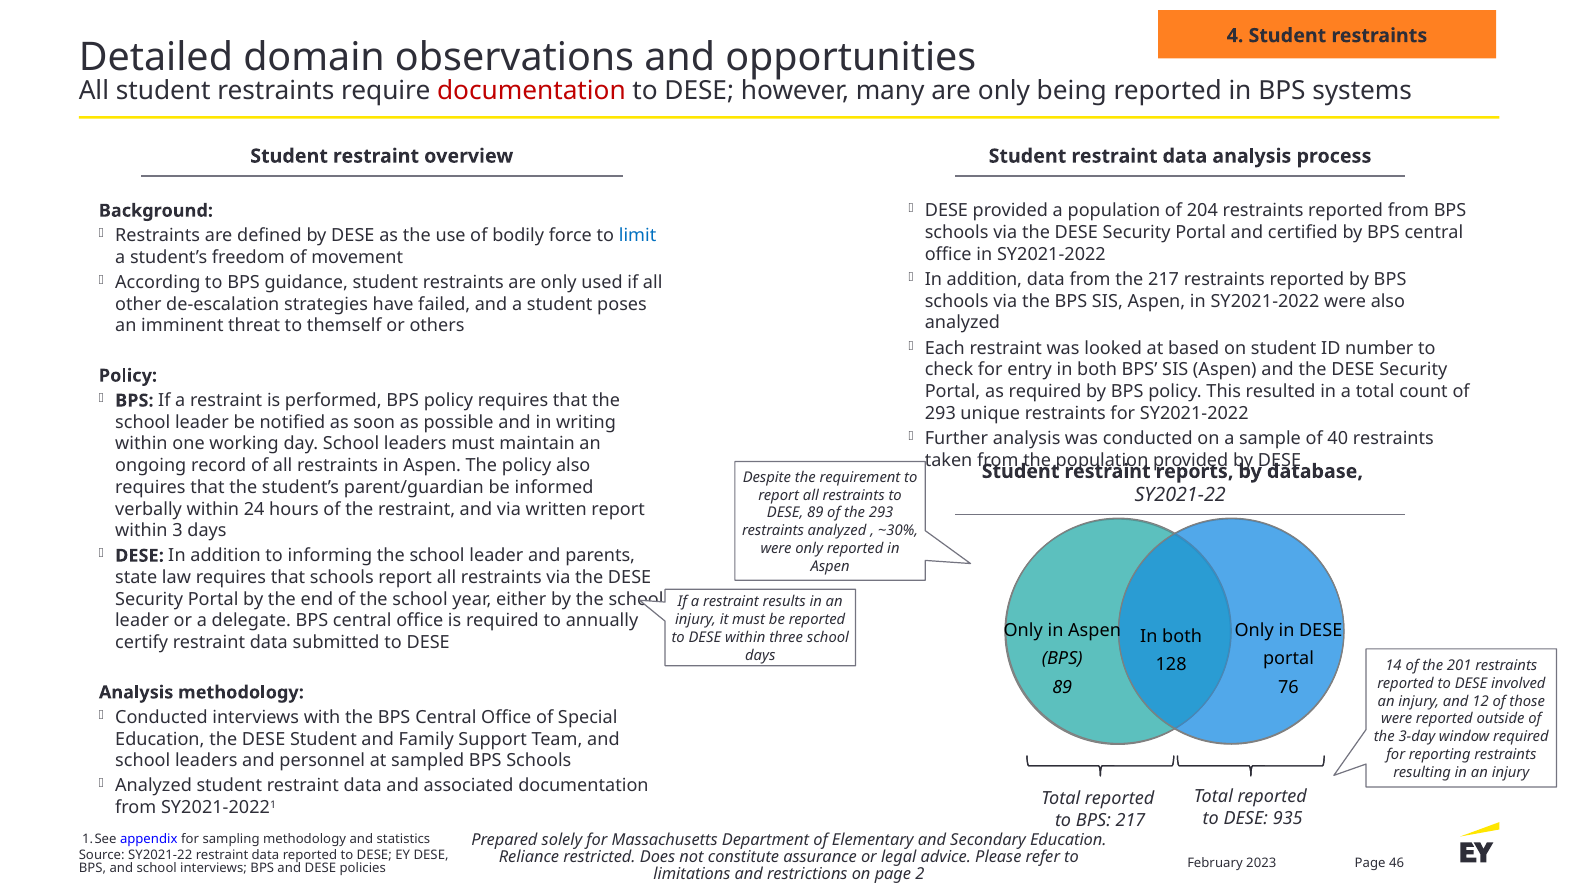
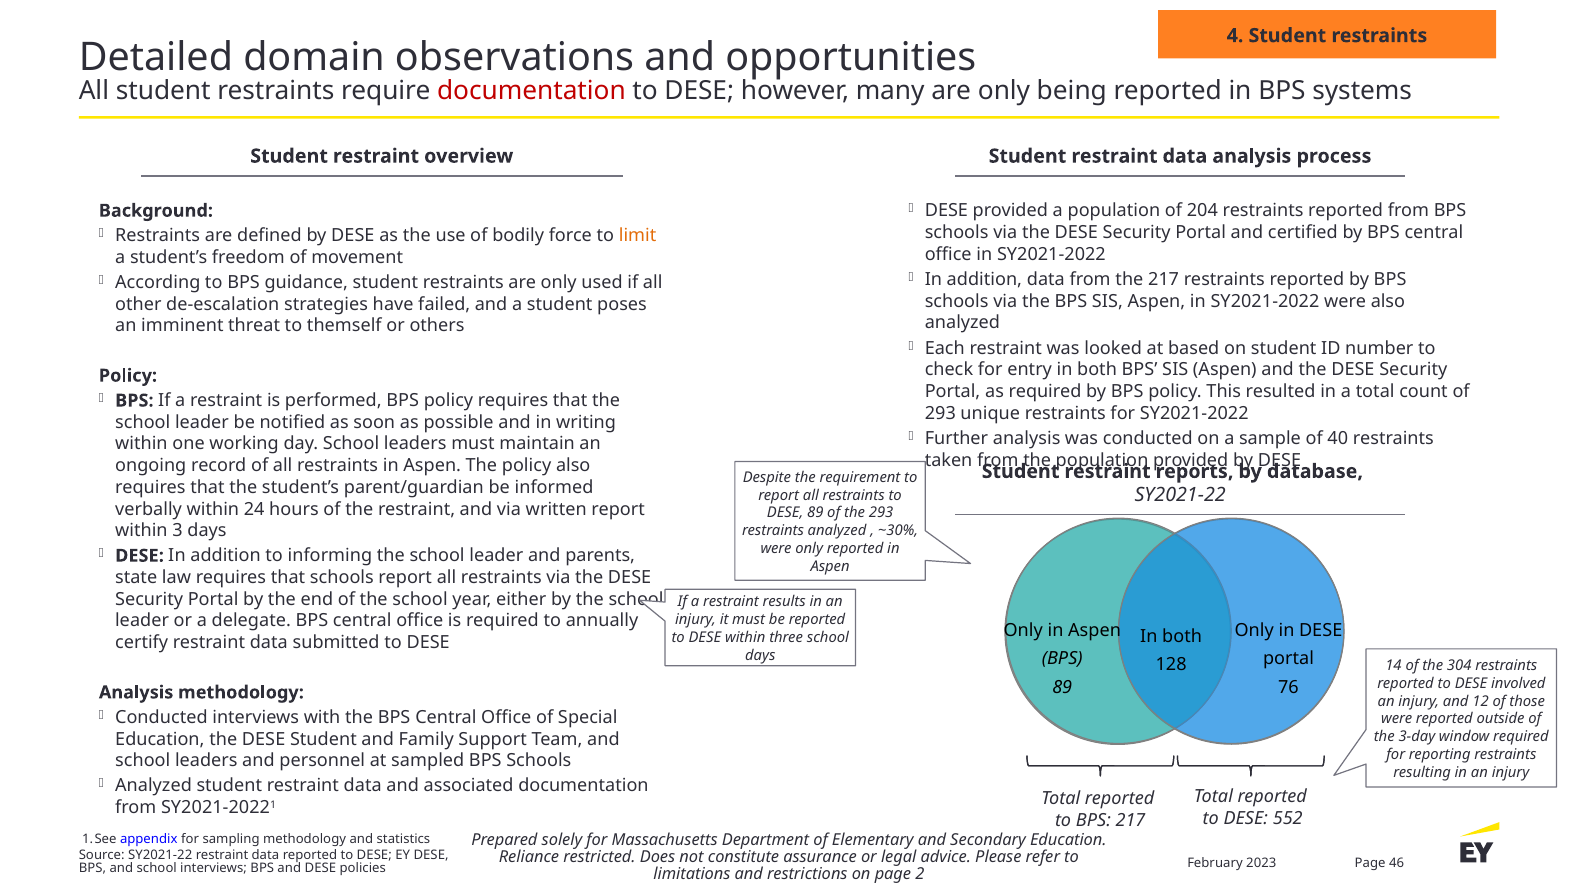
limit colour: blue -> orange
201: 201 -> 304
935: 935 -> 552
